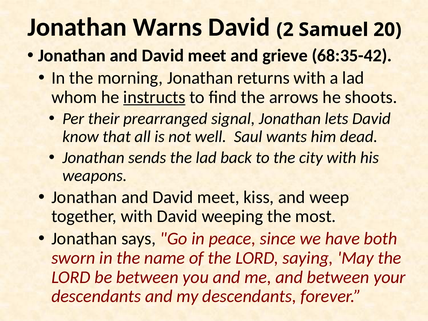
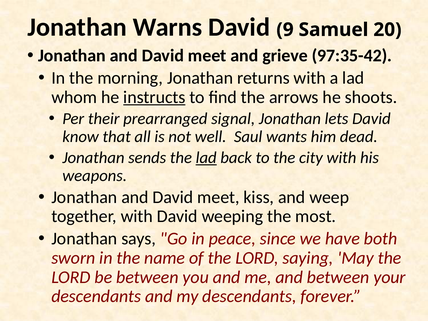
2: 2 -> 9
68:35-42: 68:35-42 -> 97:35-42
lad at (206, 158) underline: none -> present
